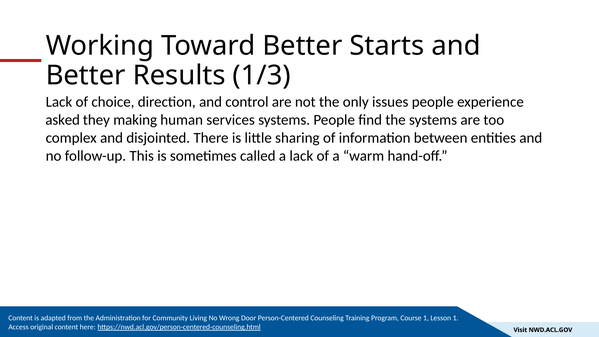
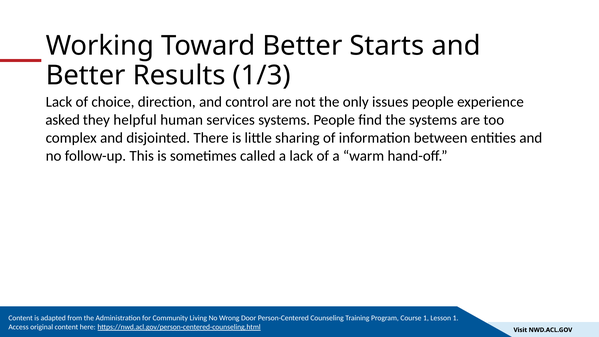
making: making -> helpful
